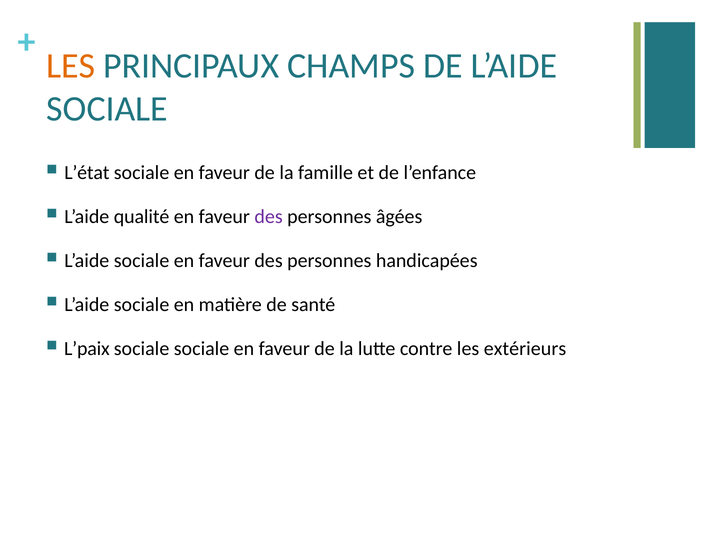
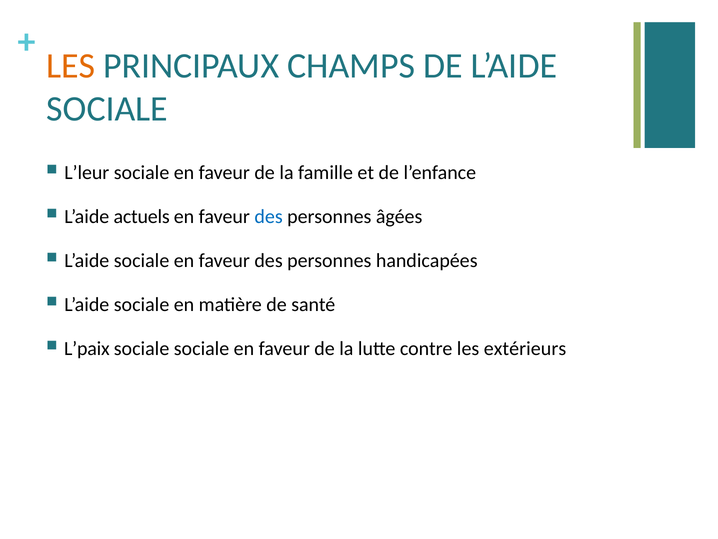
L’état: L’état -> L’leur
qualité: qualité -> actuels
des at (269, 216) colour: purple -> blue
